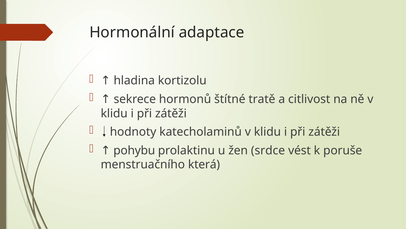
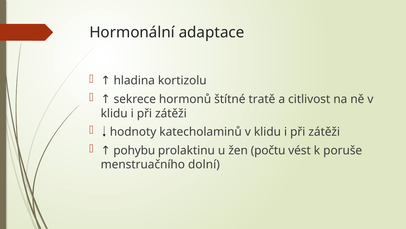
srdce: srdce -> počtu
která: která -> dolní
